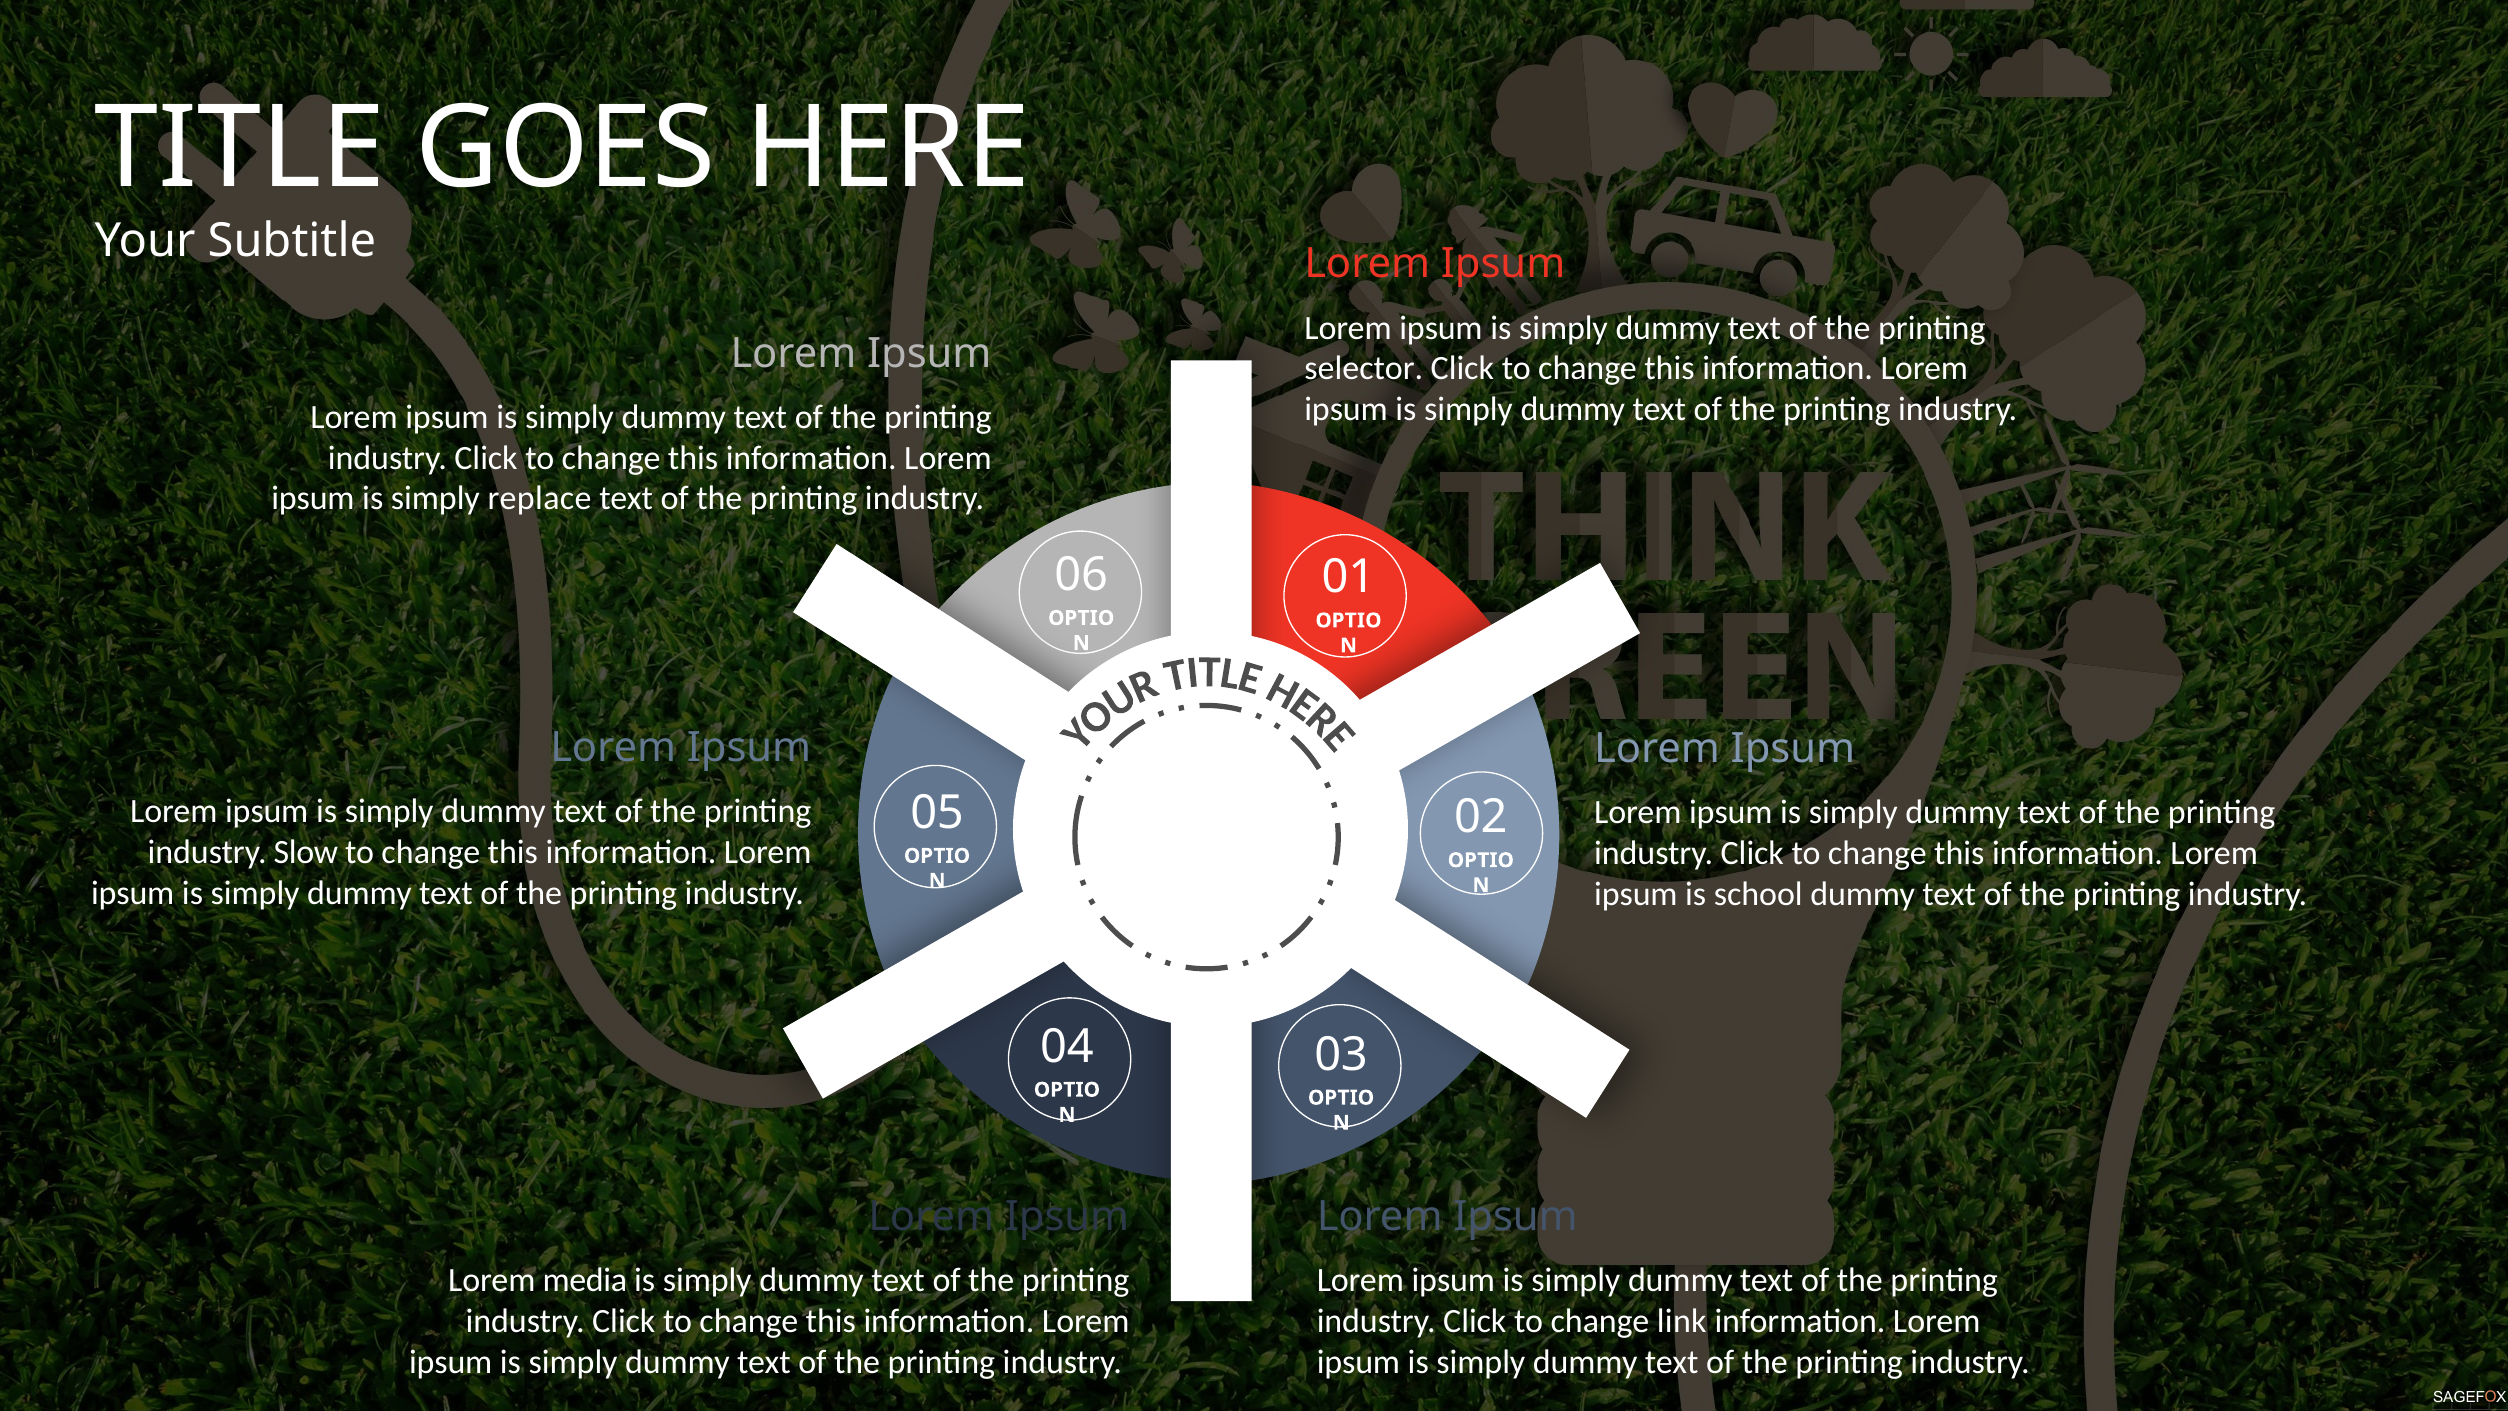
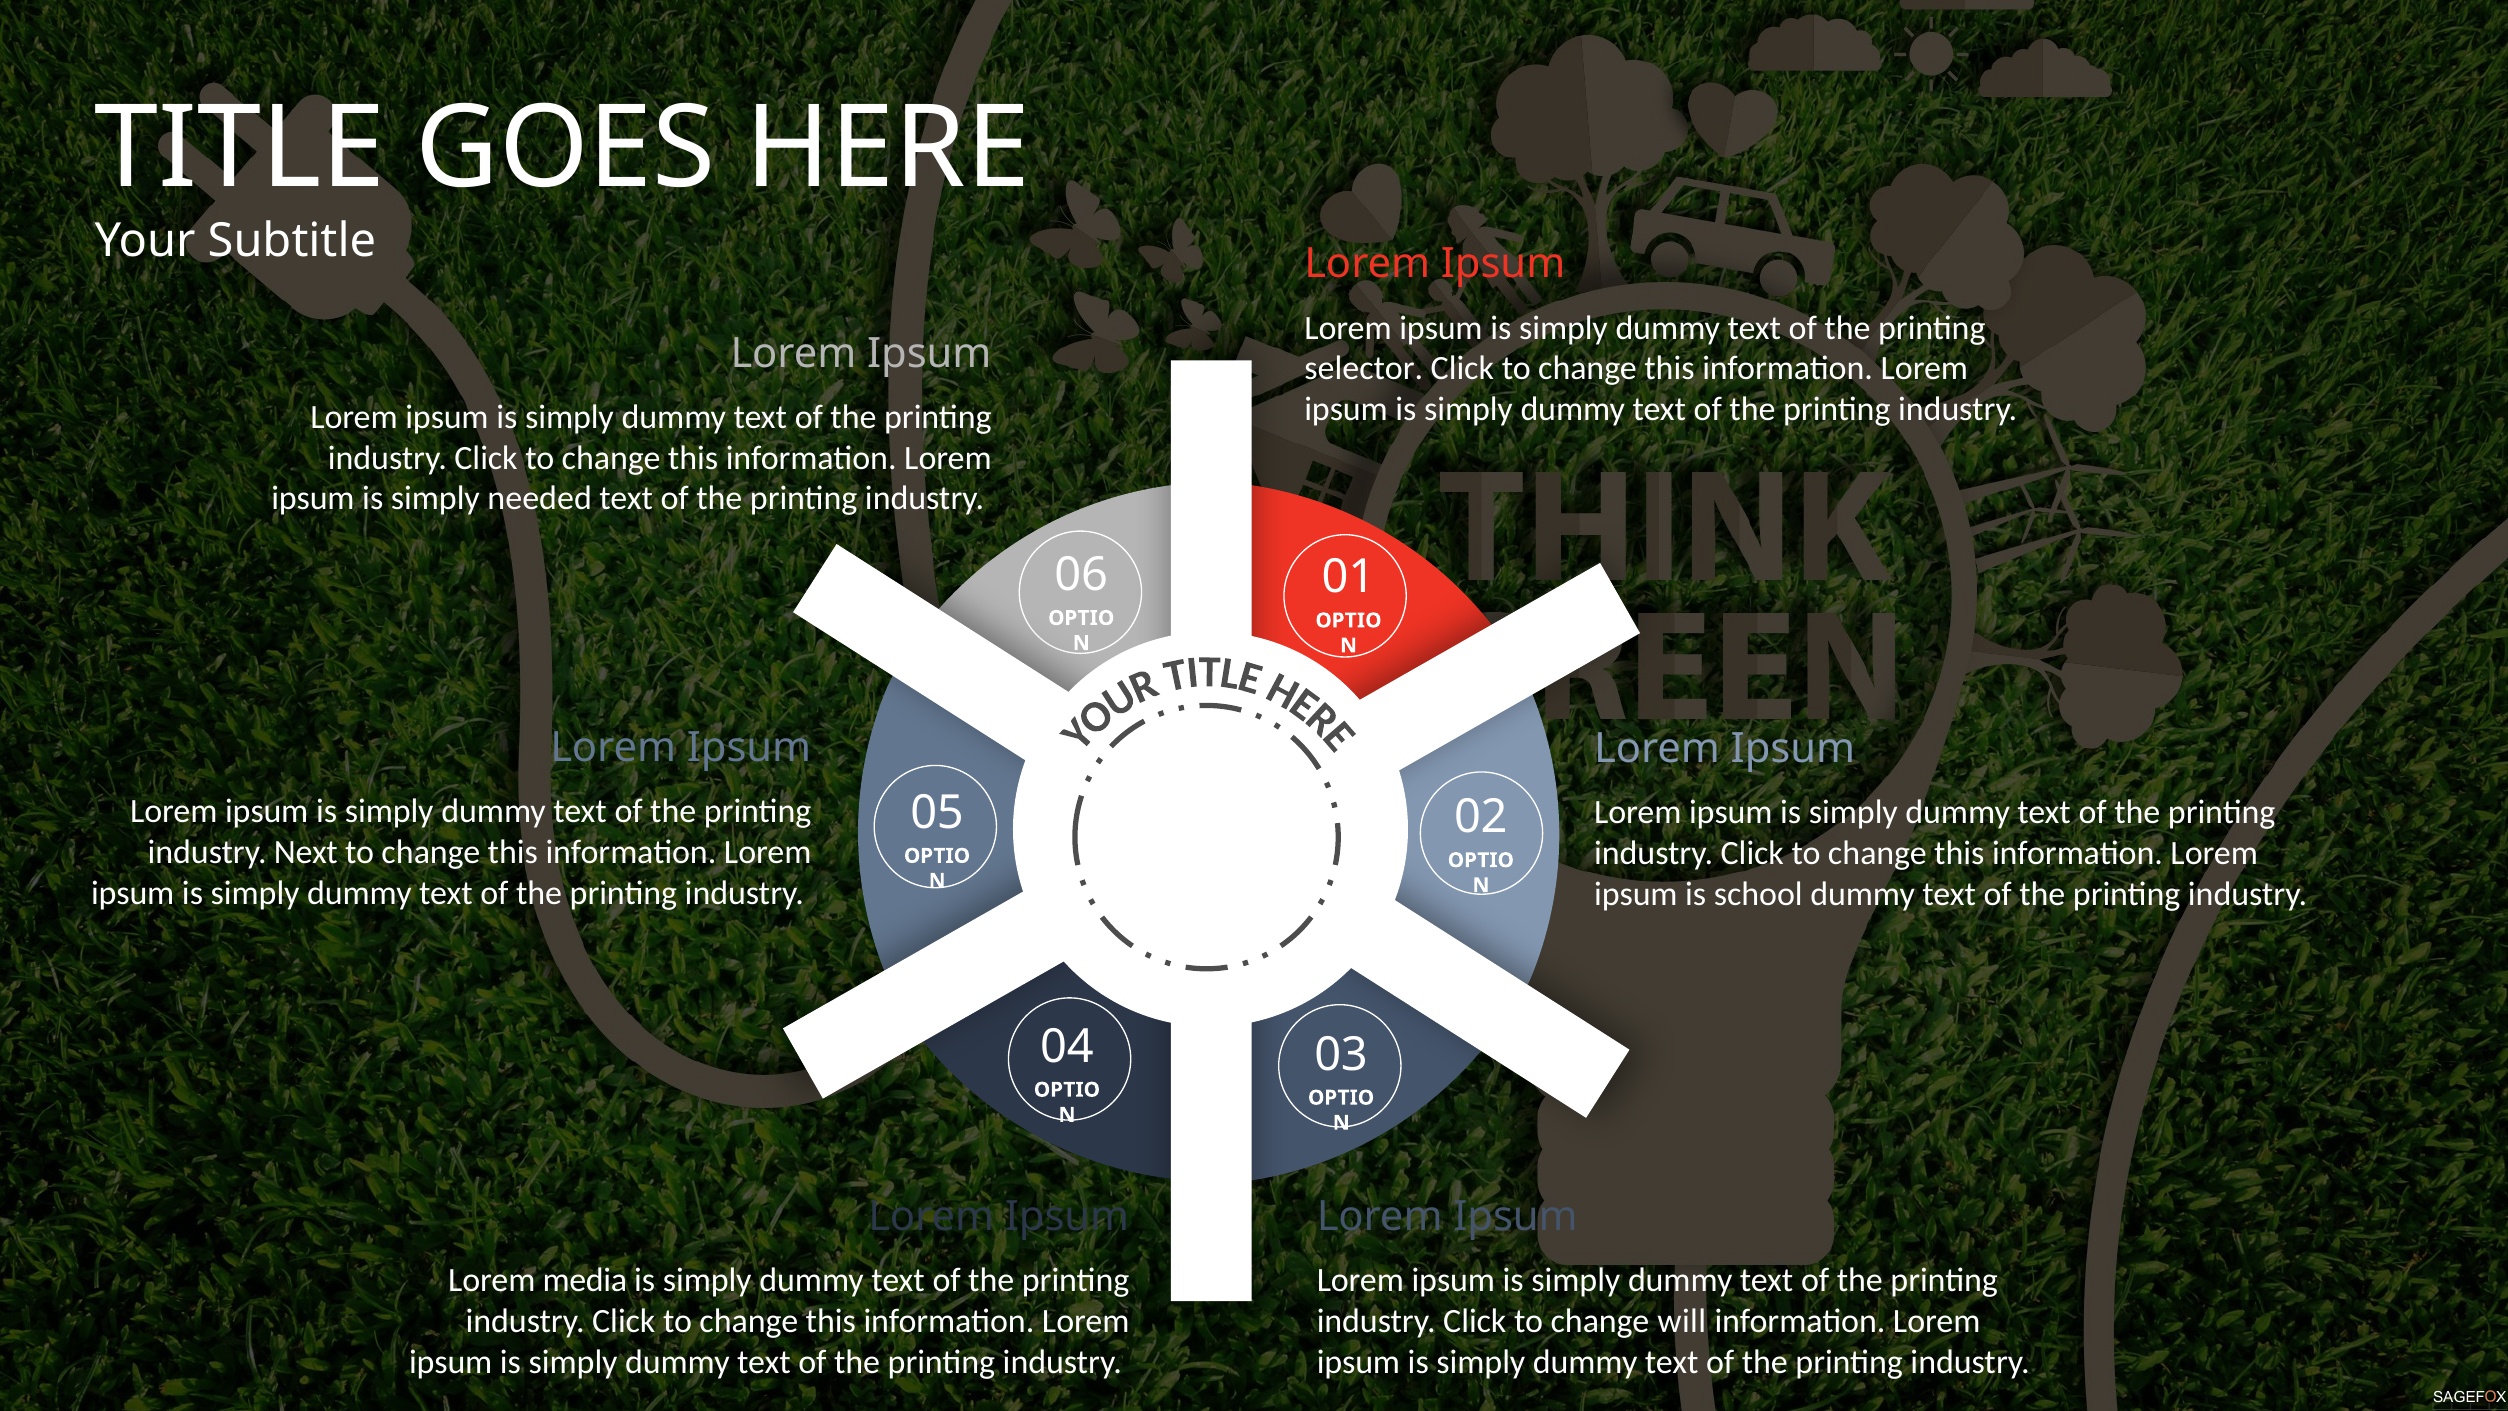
replace: replace -> needed
Slow: Slow -> Next
link: link -> will
